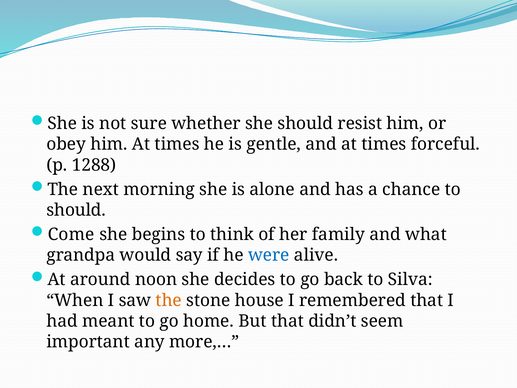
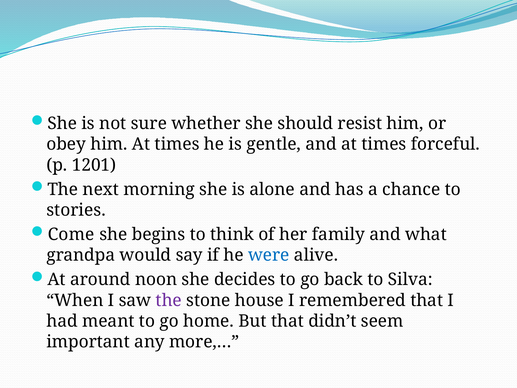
1288: 1288 -> 1201
should at (76, 210): should -> stories
the at (169, 300) colour: orange -> purple
